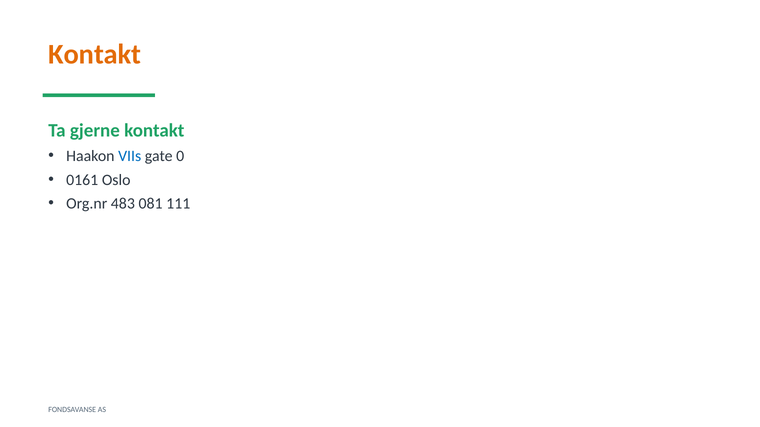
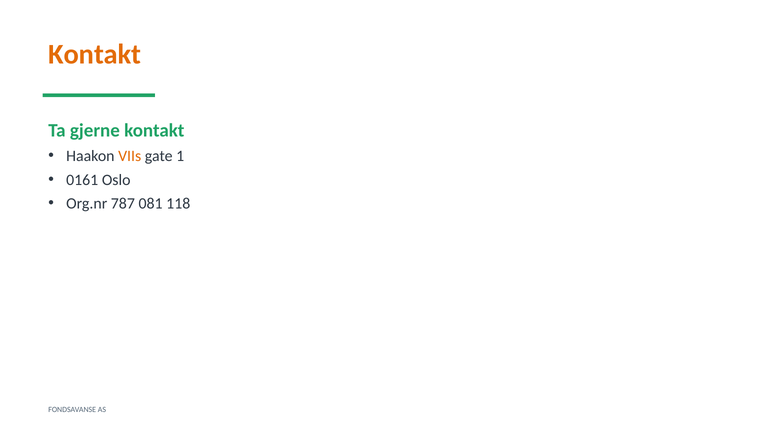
VIIs colour: blue -> orange
0: 0 -> 1
483: 483 -> 787
111: 111 -> 118
